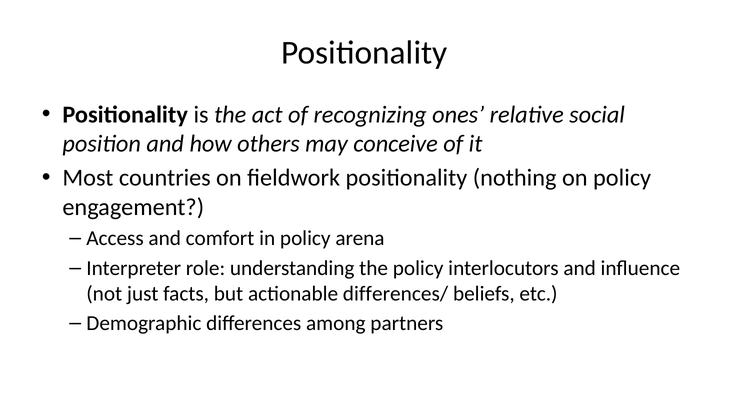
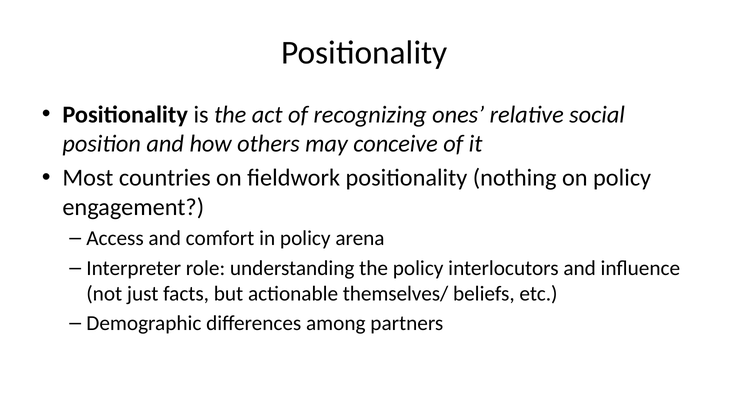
differences/: differences/ -> themselves/
